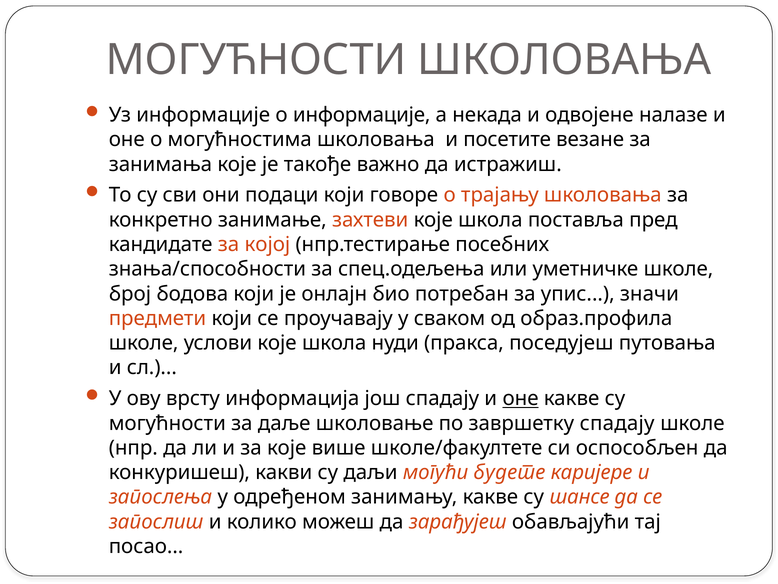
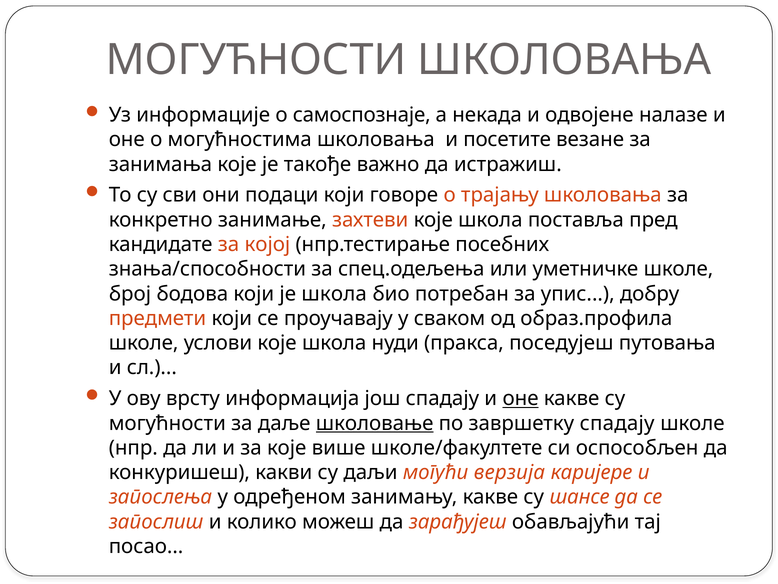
о информације: информације -> самоспознаје
је онлајн: онлајн -> школа
значи: значи -> добру
школовање underline: none -> present
будете: будете -> верзија
